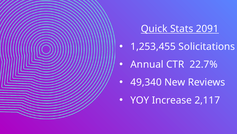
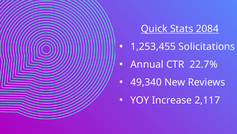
2091: 2091 -> 2084
